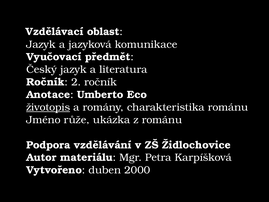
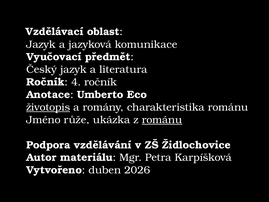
2: 2 -> 4
románu at (162, 120) underline: none -> present
2000: 2000 -> 2026
